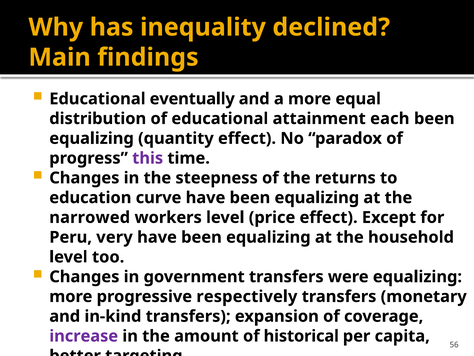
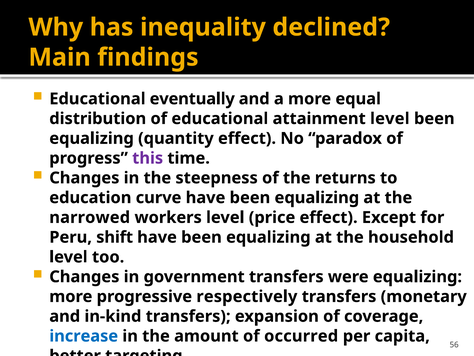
attainment each: each -> level
very: very -> shift
increase colour: purple -> blue
historical: historical -> occurred
